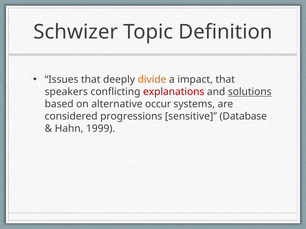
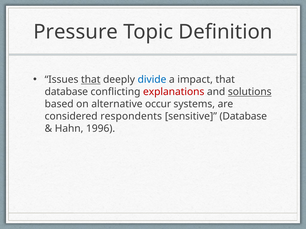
Schwizer: Schwizer -> Pressure
that at (91, 80) underline: none -> present
divide colour: orange -> blue
speakers at (66, 92): speakers -> database
progressions: progressions -> respondents
1999: 1999 -> 1996
